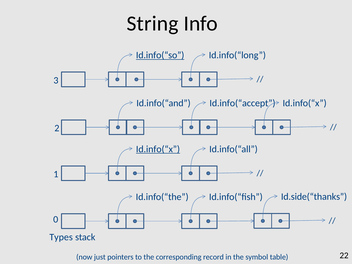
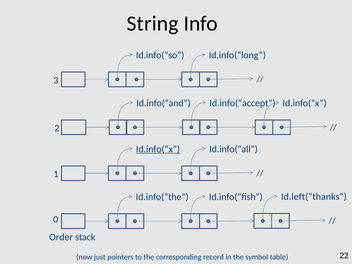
Id.info(“so underline: present -> none
Id.side(“thanks: Id.side(“thanks -> Id.left(“thanks
Types: Types -> Order
